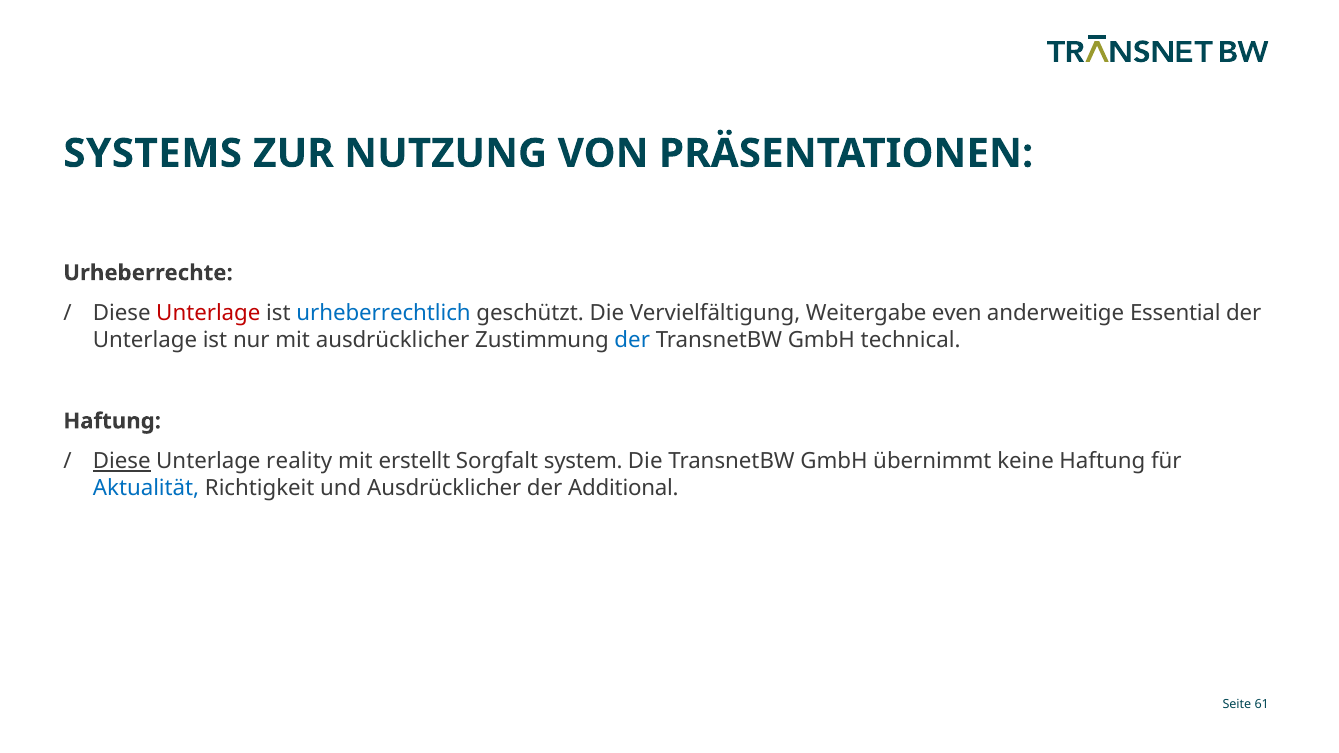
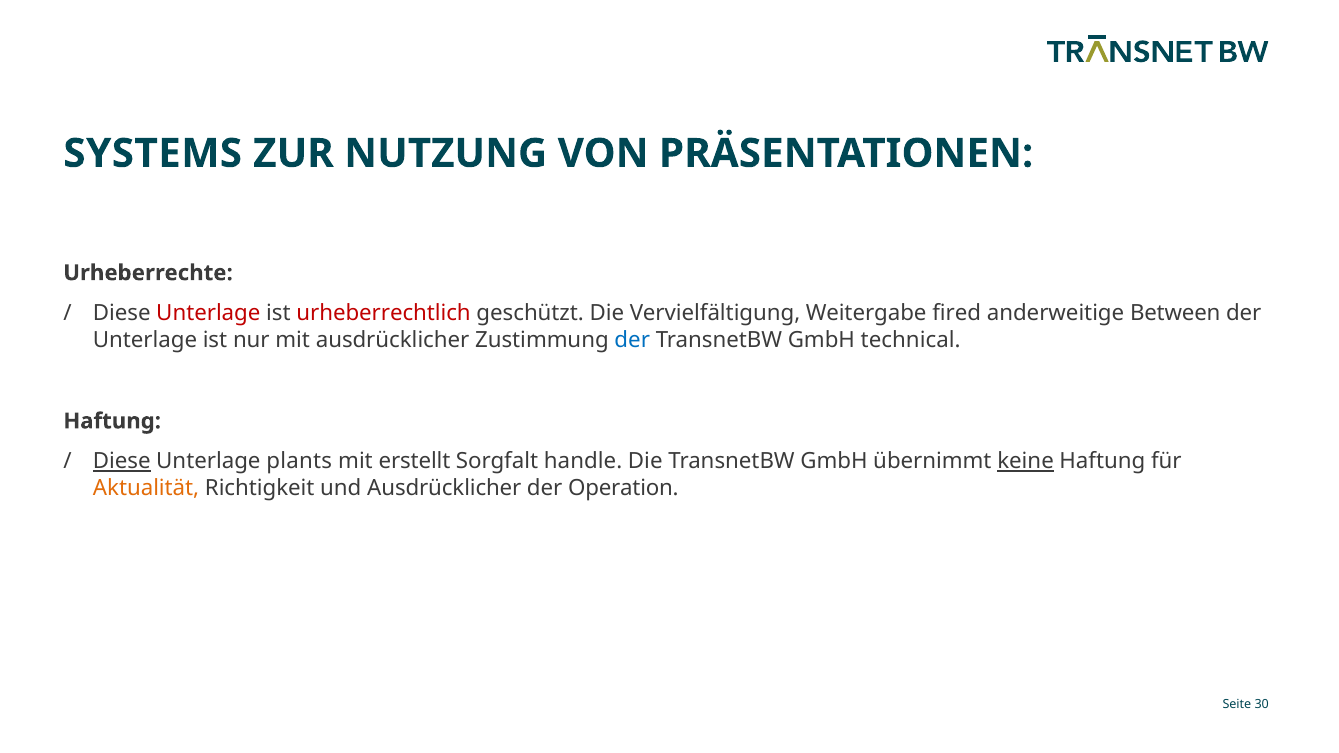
urheberrechtlich colour: blue -> red
even: even -> fired
Essential: Essential -> Between
reality: reality -> plants
system: system -> handle
keine underline: none -> present
Aktualität colour: blue -> orange
Additional: Additional -> Operation
61: 61 -> 30
